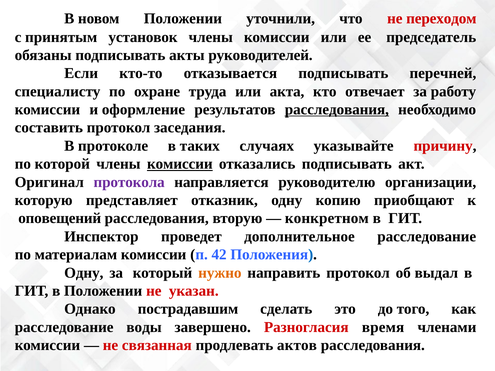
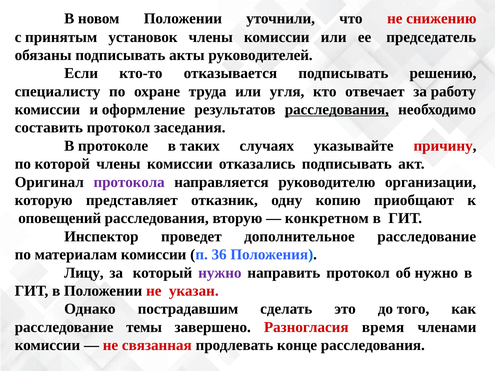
переходом: переходом -> снижению
перечней: перечней -> решению
акта: акта -> угля
комиссии at (180, 164) underline: present -> none
42: 42 -> 36
Одну at (84, 273): Одну -> Лицу
нужно at (220, 273) colour: orange -> purple
об выдал: выдал -> нужно
воды: воды -> темы
актов: актов -> конце
